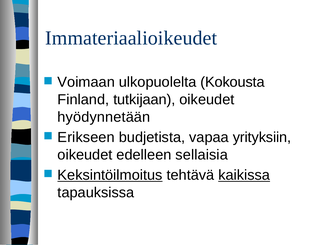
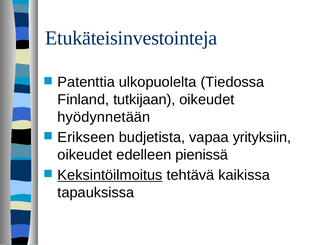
Immateriaalioikeudet: Immateriaalioikeudet -> Etukäteisinvestointeja
Voimaan: Voimaan -> Patenttia
Kokousta: Kokousta -> Tiedossa
sellaisia: sellaisia -> pienissä
kaikissa underline: present -> none
